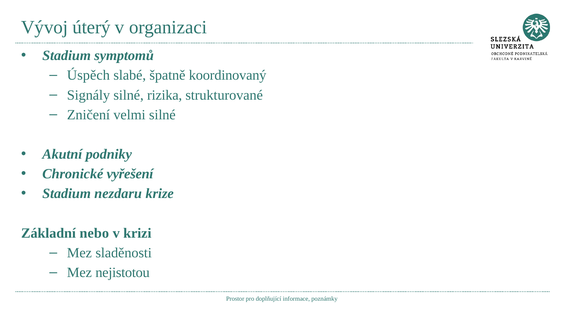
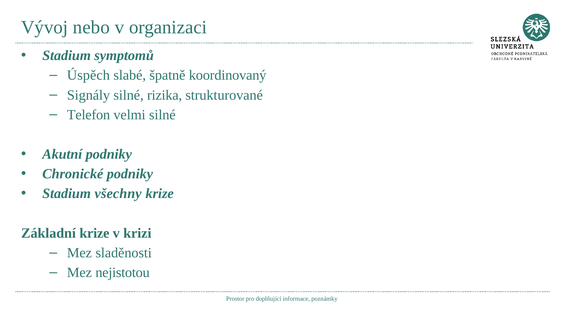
úterý: úterý -> nebo
Zničení: Zničení -> Telefon
Chronické vyřešení: vyřešení -> podniky
nezdaru: nezdaru -> všechny
Základní nebo: nebo -> krize
